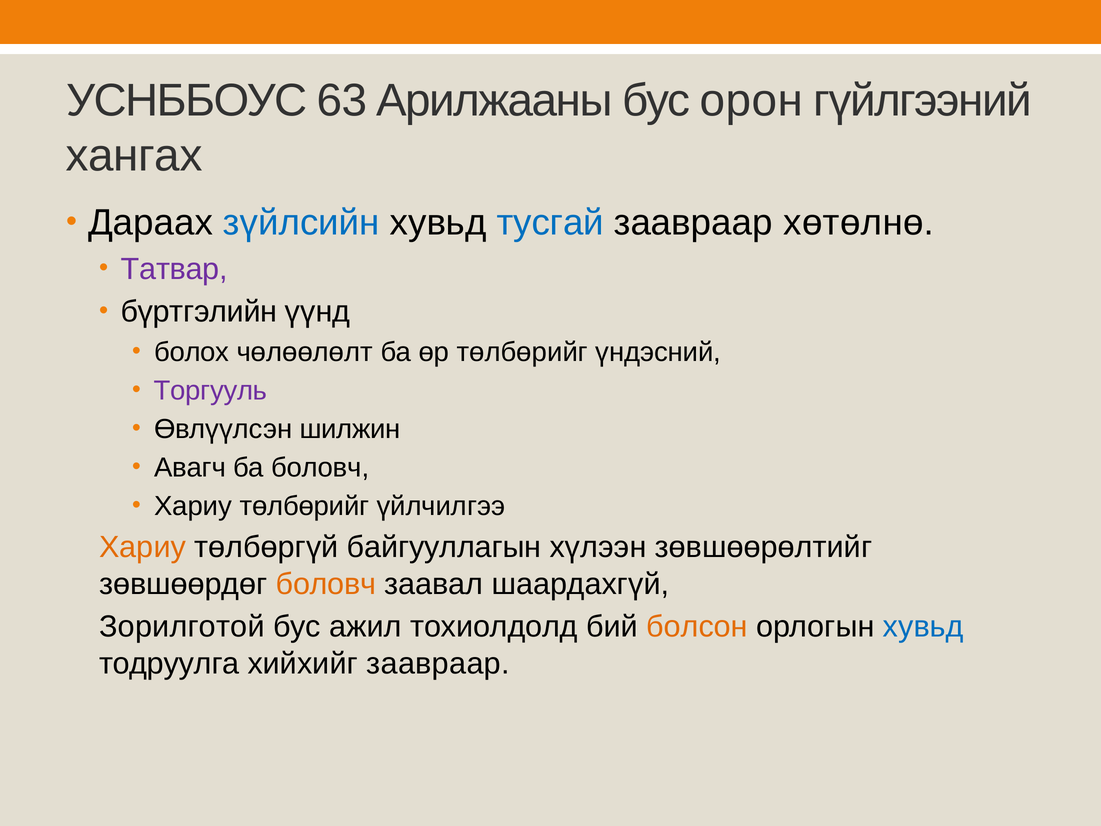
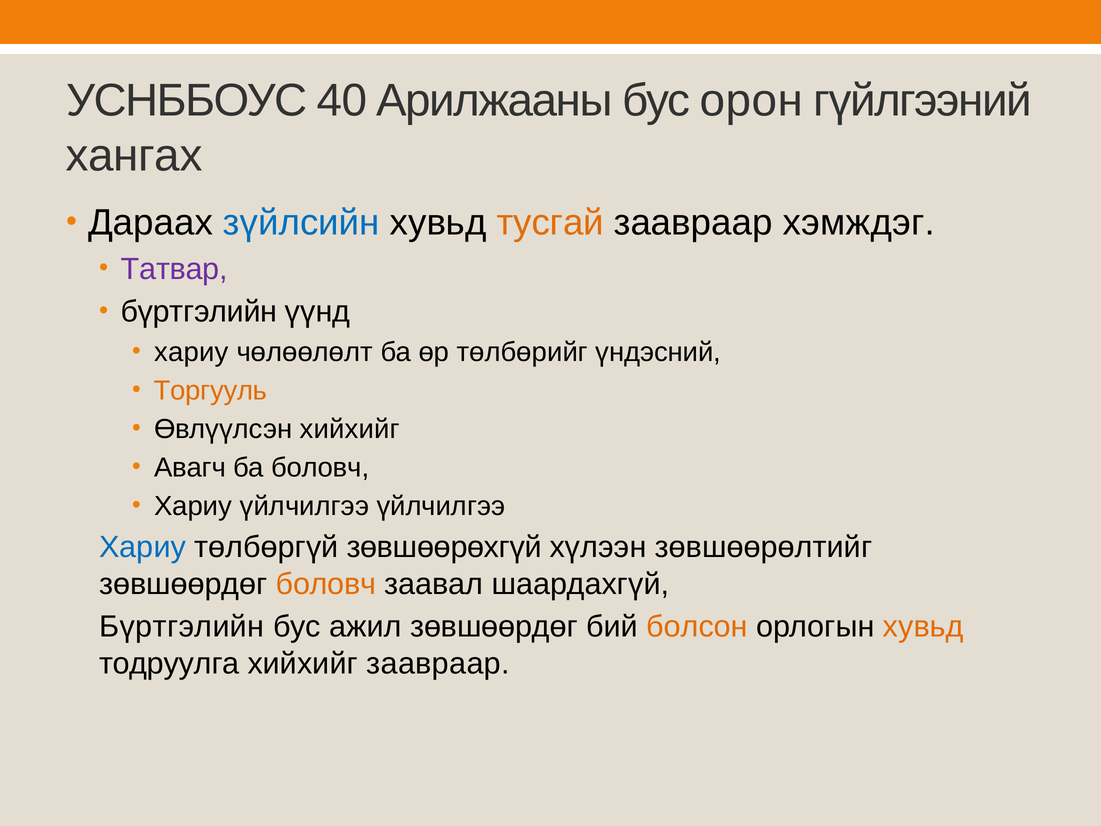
63: 63 -> 40
тусгай colour: blue -> orange
хөтөлнө: хөтөлнө -> хэмждэг
болох at (192, 352): болох -> хариу
Торгууль colour: purple -> orange
Өвлүүлсэн шилжин: шилжин -> хийхийг
Хариу төлбөрийг: төлбөрийг -> үйлчилгээ
Хариу at (142, 547) colour: orange -> blue
байгууллагын: байгууллагын -> зөвшөөрөхгүй
Зорилготой at (182, 627): Зорилготой -> Бүртгэлийн
ажил тохиолдолд: тохиолдолд -> зөвшөөрдөг
хувьд at (923, 627) colour: blue -> orange
